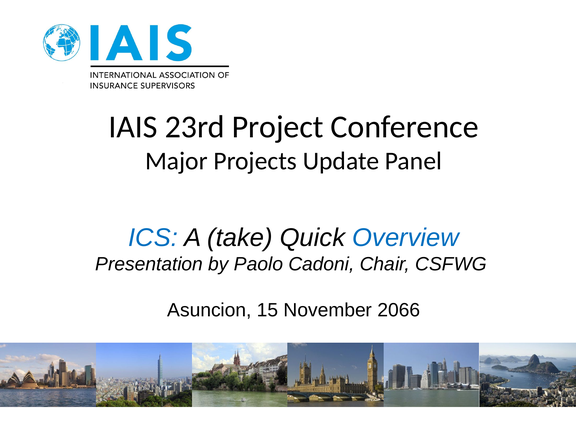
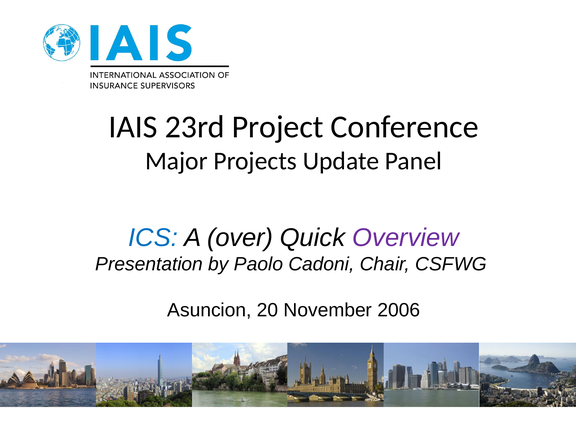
take: take -> over
Overview colour: blue -> purple
15: 15 -> 20
2066: 2066 -> 2006
